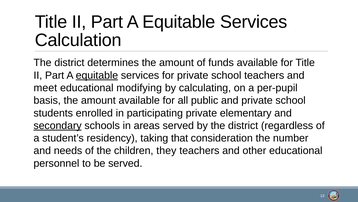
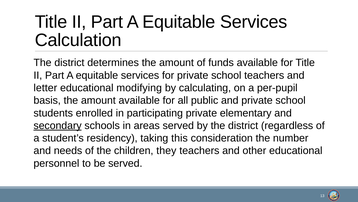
equitable at (97, 75) underline: present -> none
meet: meet -> letter
that: that -> this
